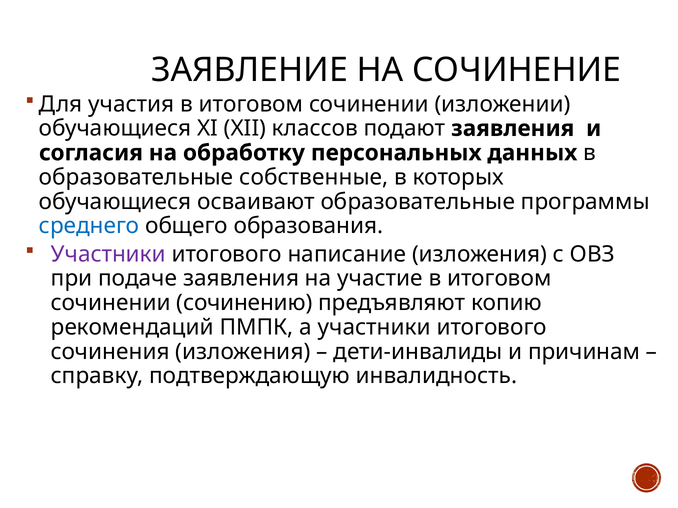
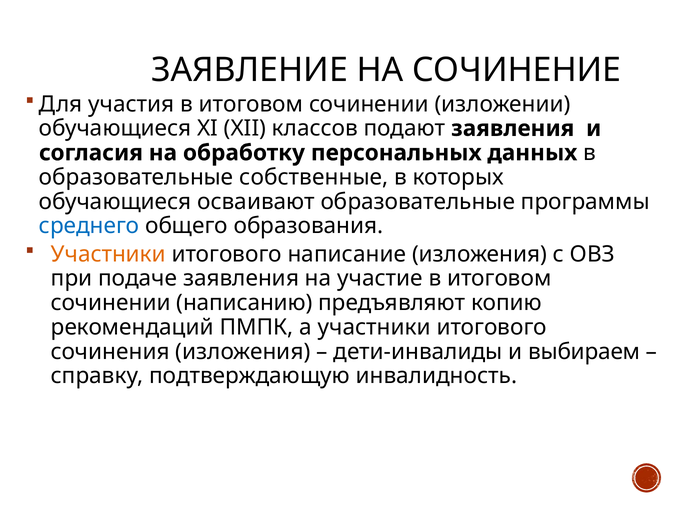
Участники at (108, 254) colour: purple -> orange
сочинению: сочинению -> написанию
причинам: причинам -> выбираем
